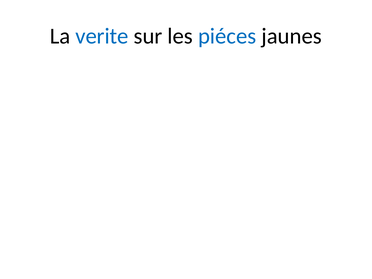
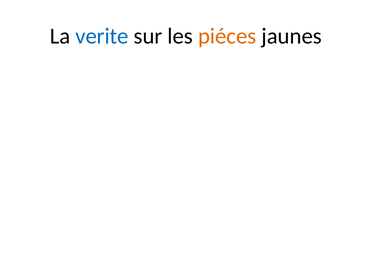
piéces colour: blue -> orange
